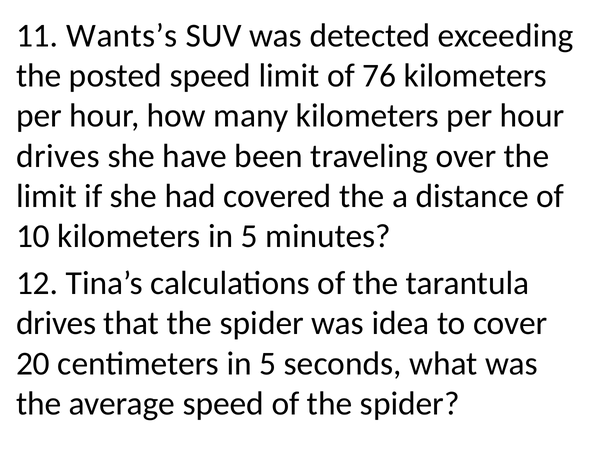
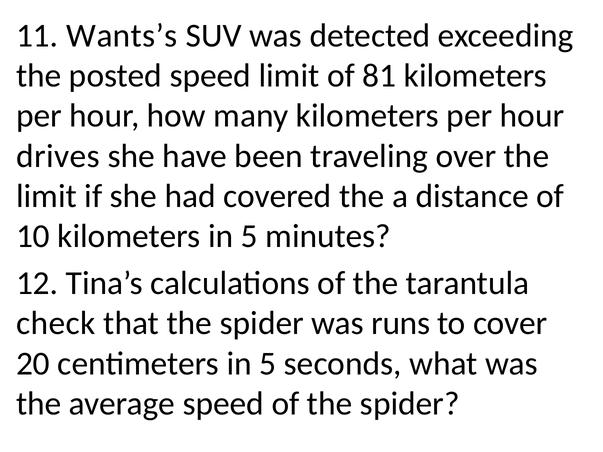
76: 76 -> 81
drives at (56, 324): drives -> check
idea: idea -> runs
